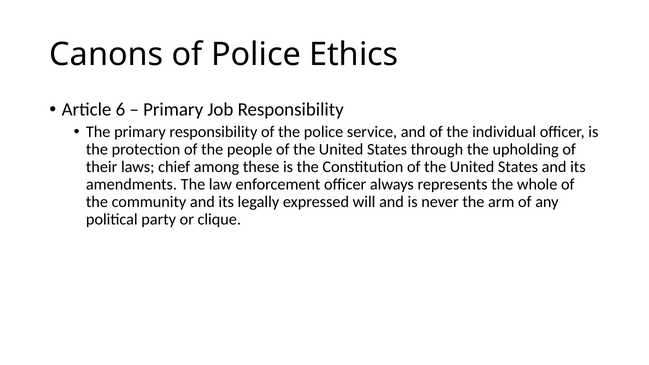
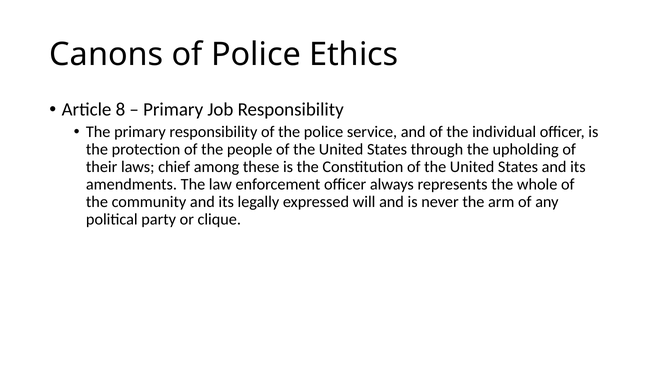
6: 6 -> 8
